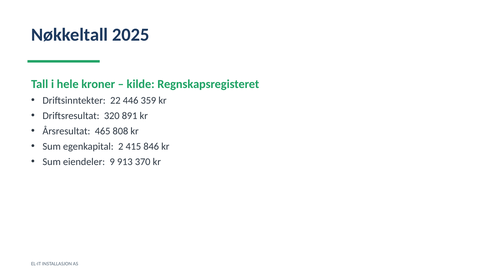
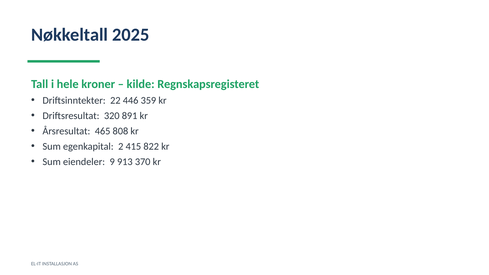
846: 846 -> 822
